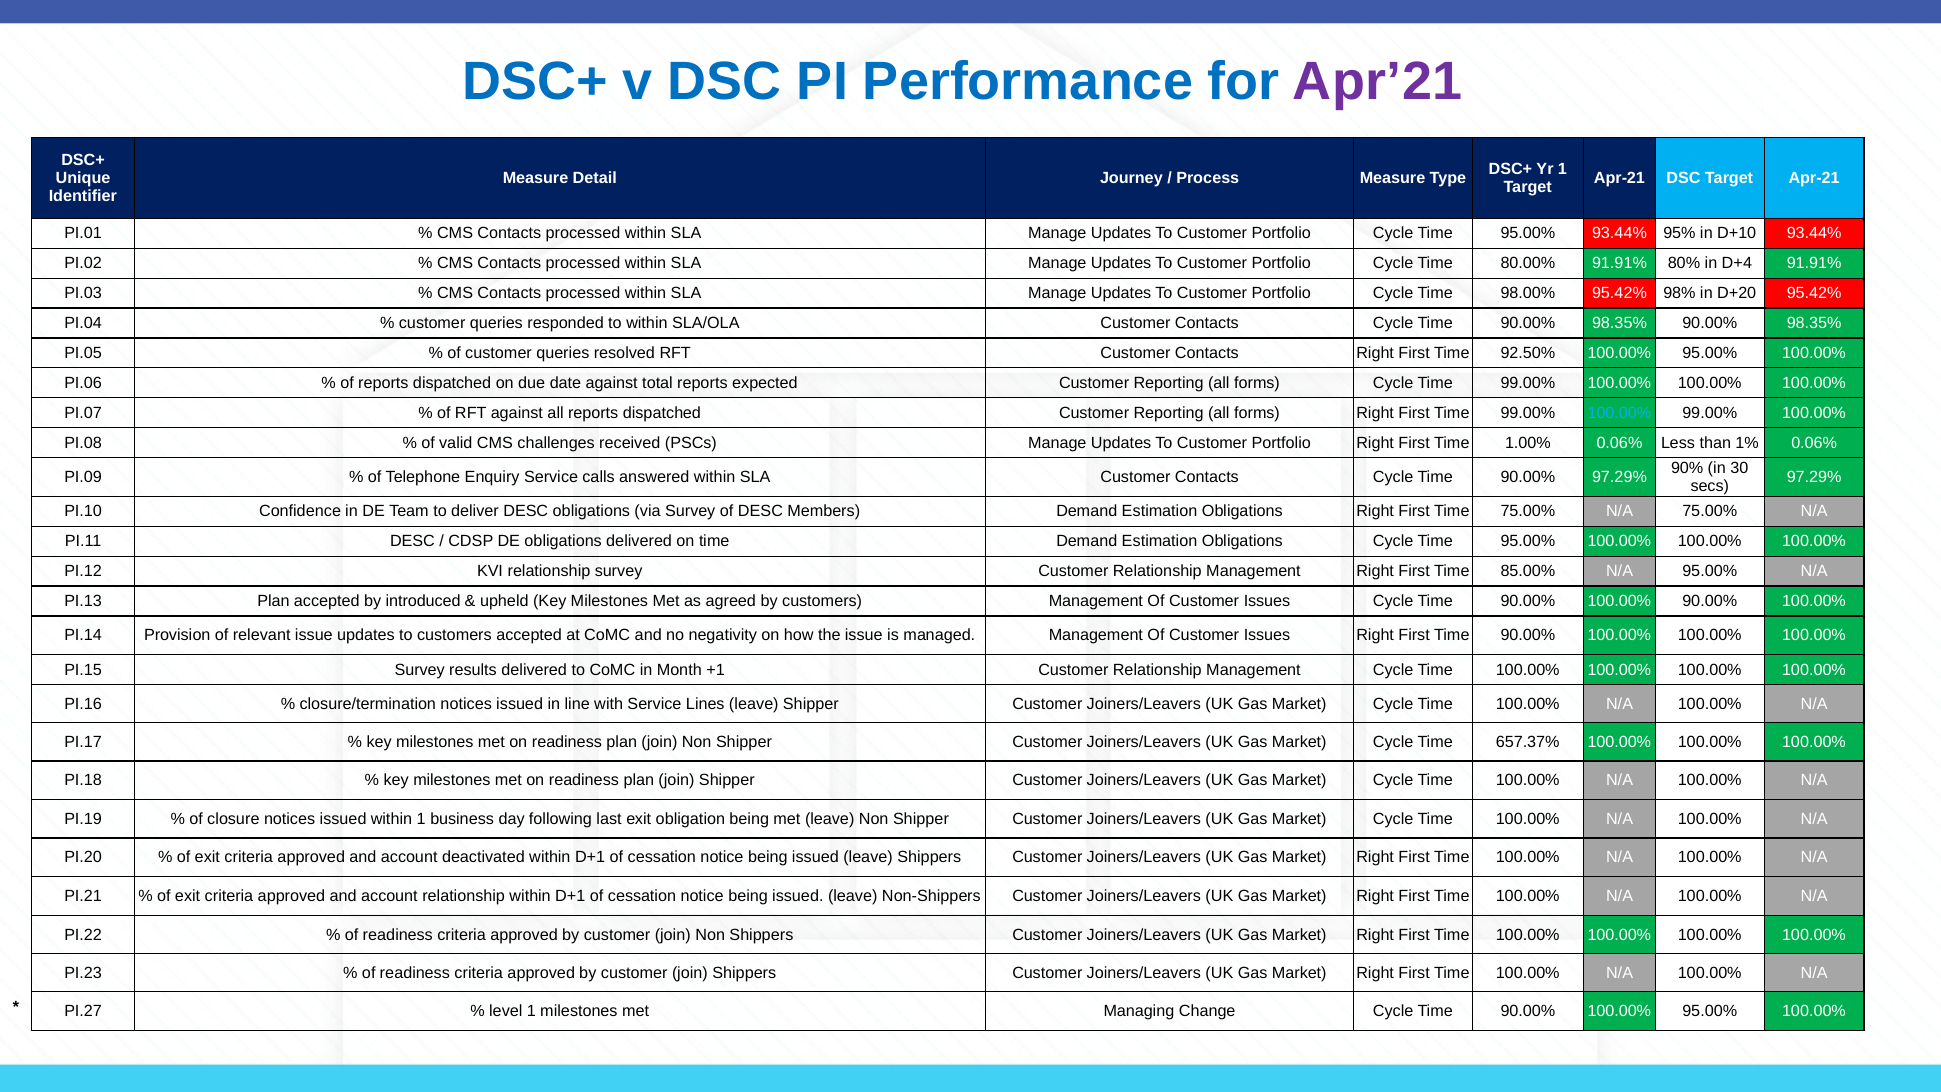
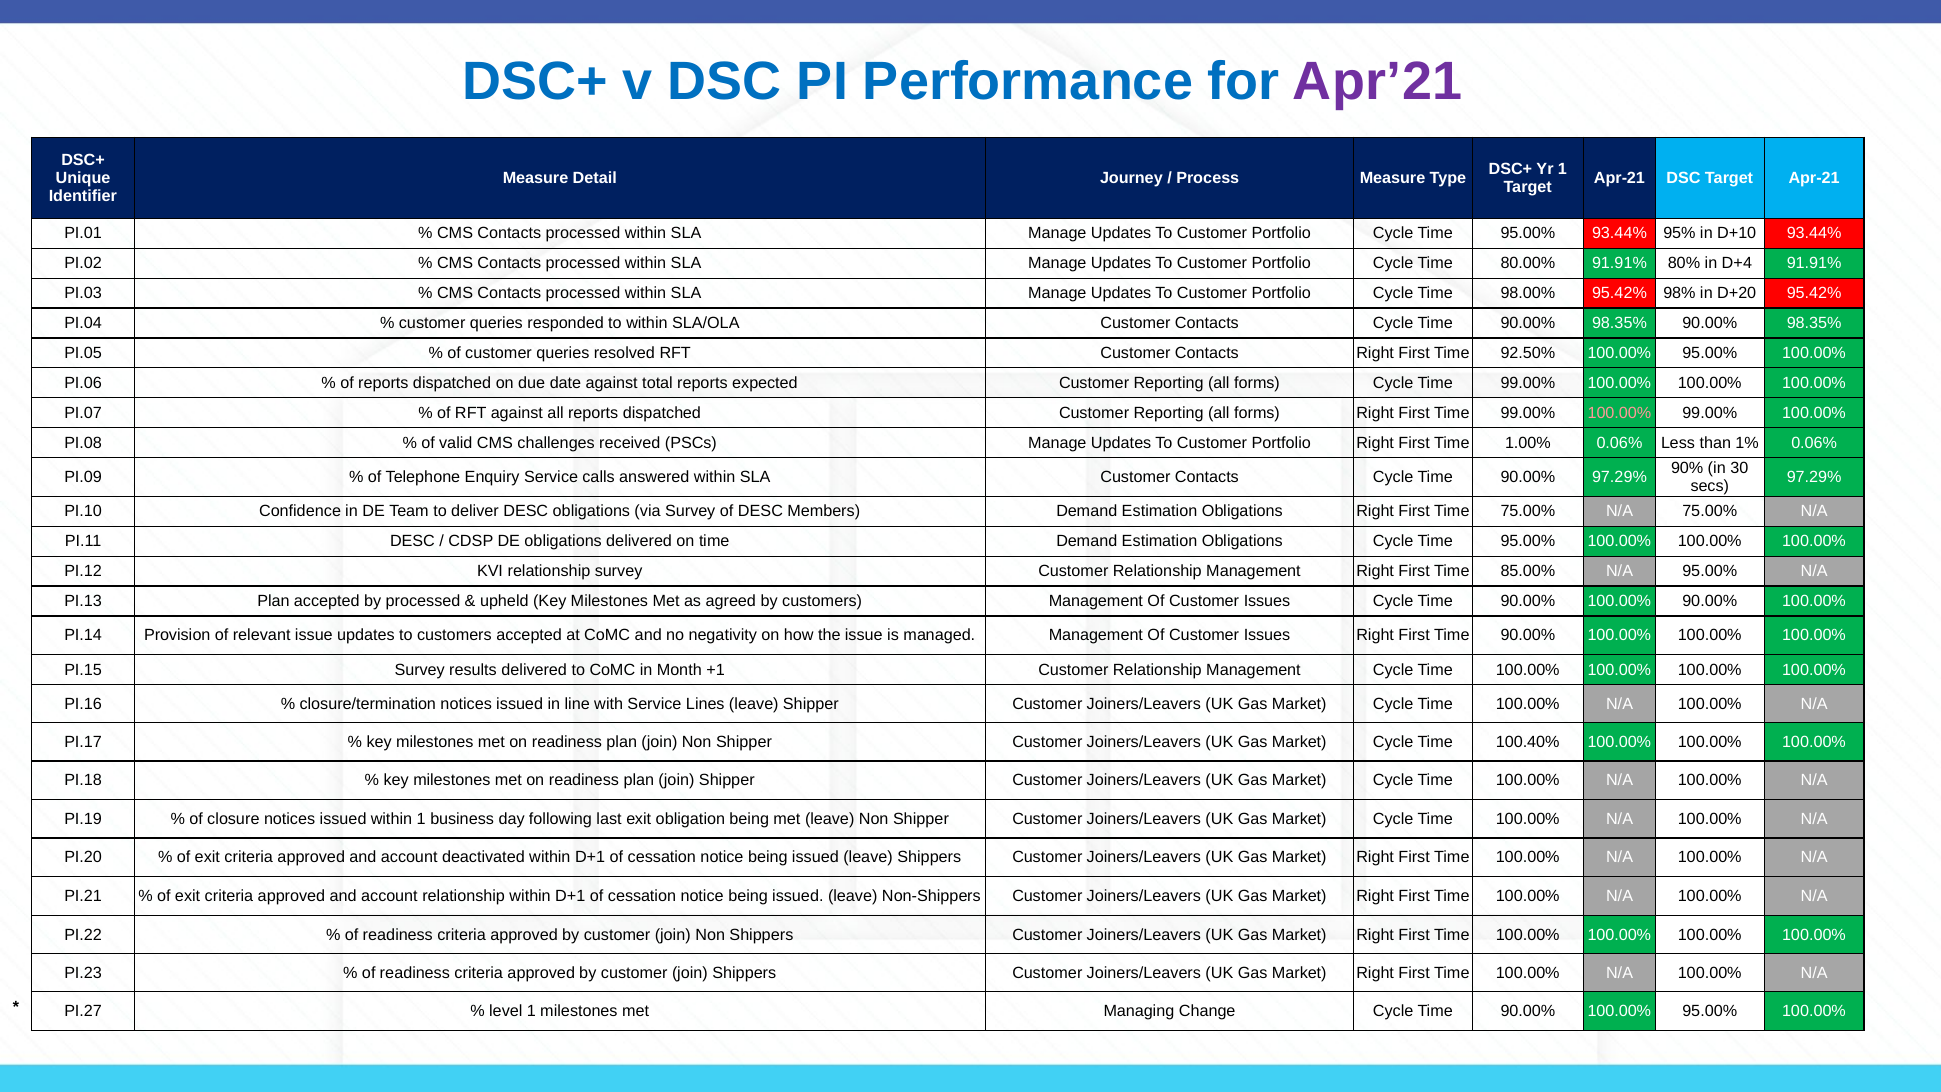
100.00% at (1619, 413) colour: light blue -> pink
by introduced: introduced -> processed
657.37%: 657.37% -> 100.40%
